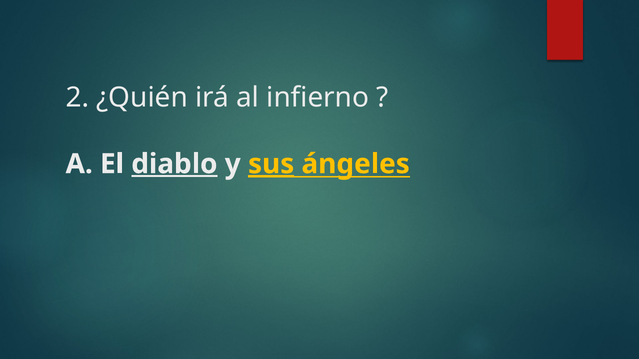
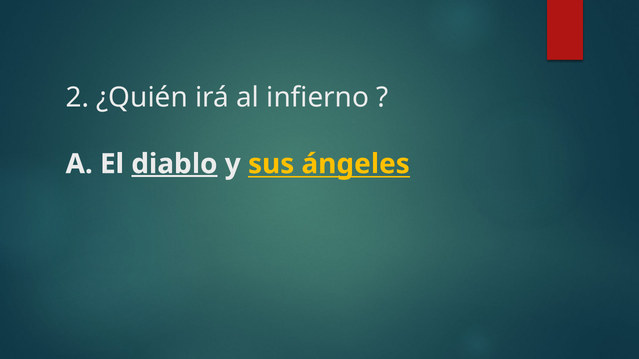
sus underline: present -> none
